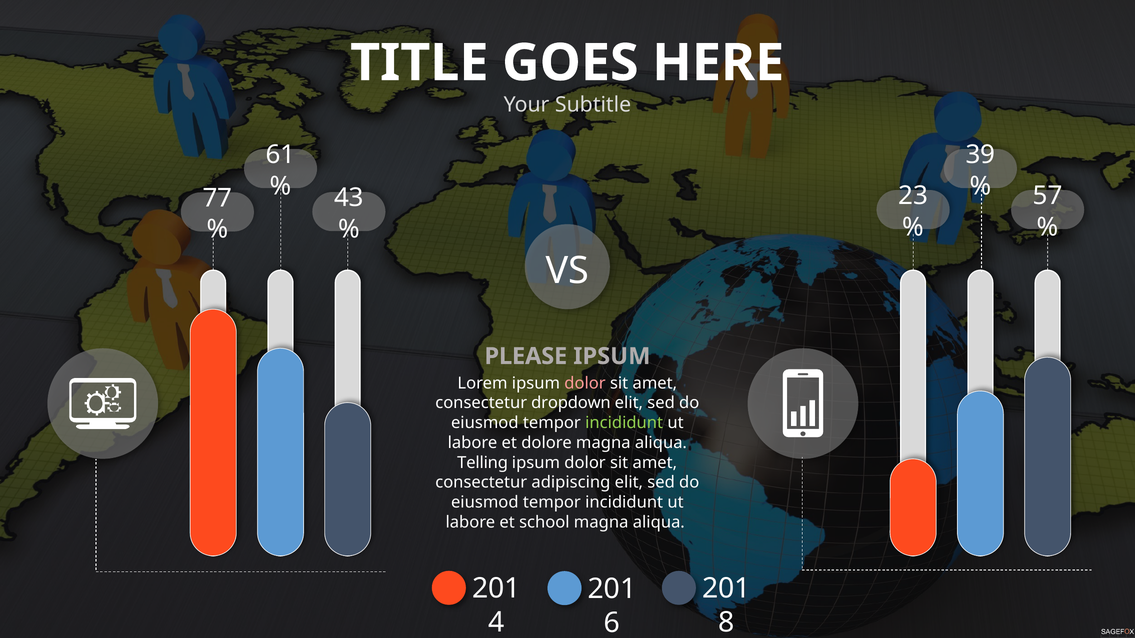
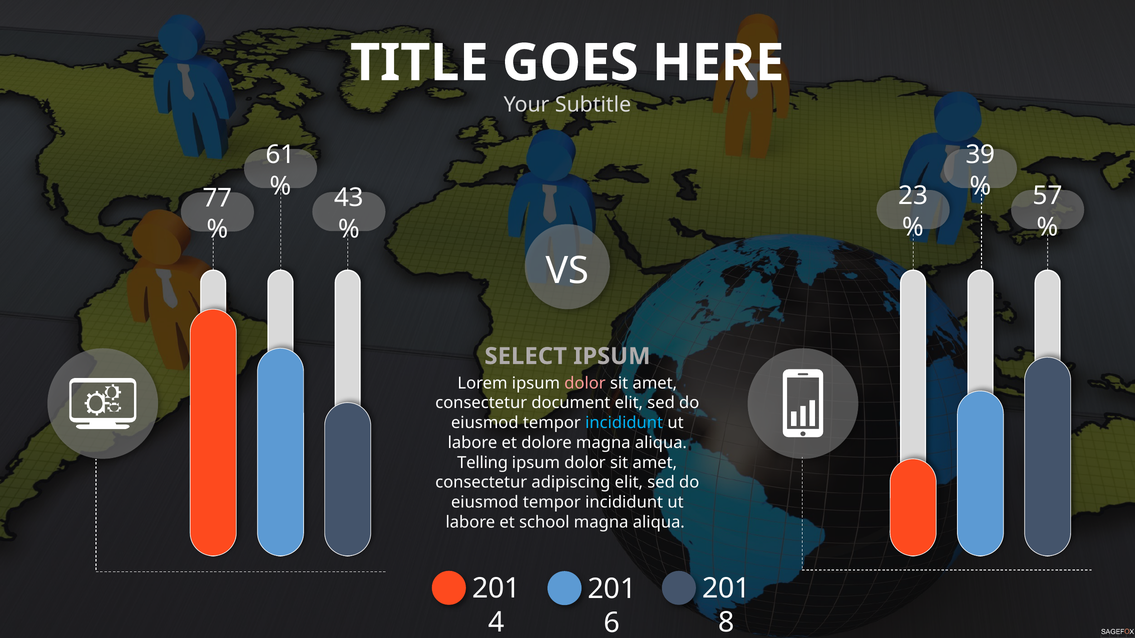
PLEASE: PLEASE -> SELECT
dropdown: dropdown -> document
incididunt at (624, 423) colour: light green -> light blue
